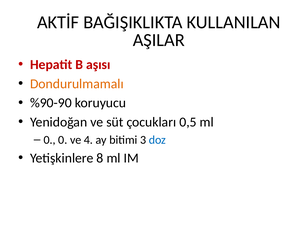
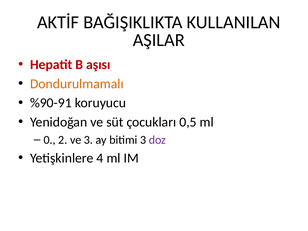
%90-90: %90-90 -> %90-91
0 0: 0 -> 2
ve 4: 4 -> 3
doz colour: blue -> purple
8: 8 -> 4
